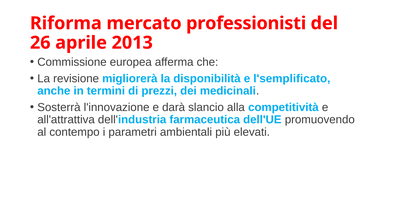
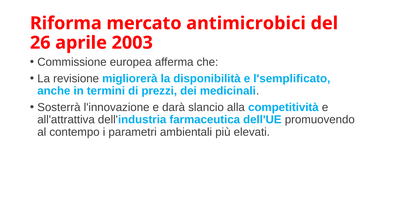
professionisti: professionisti -> antimicrobici
2013: 2013 -> 2003
